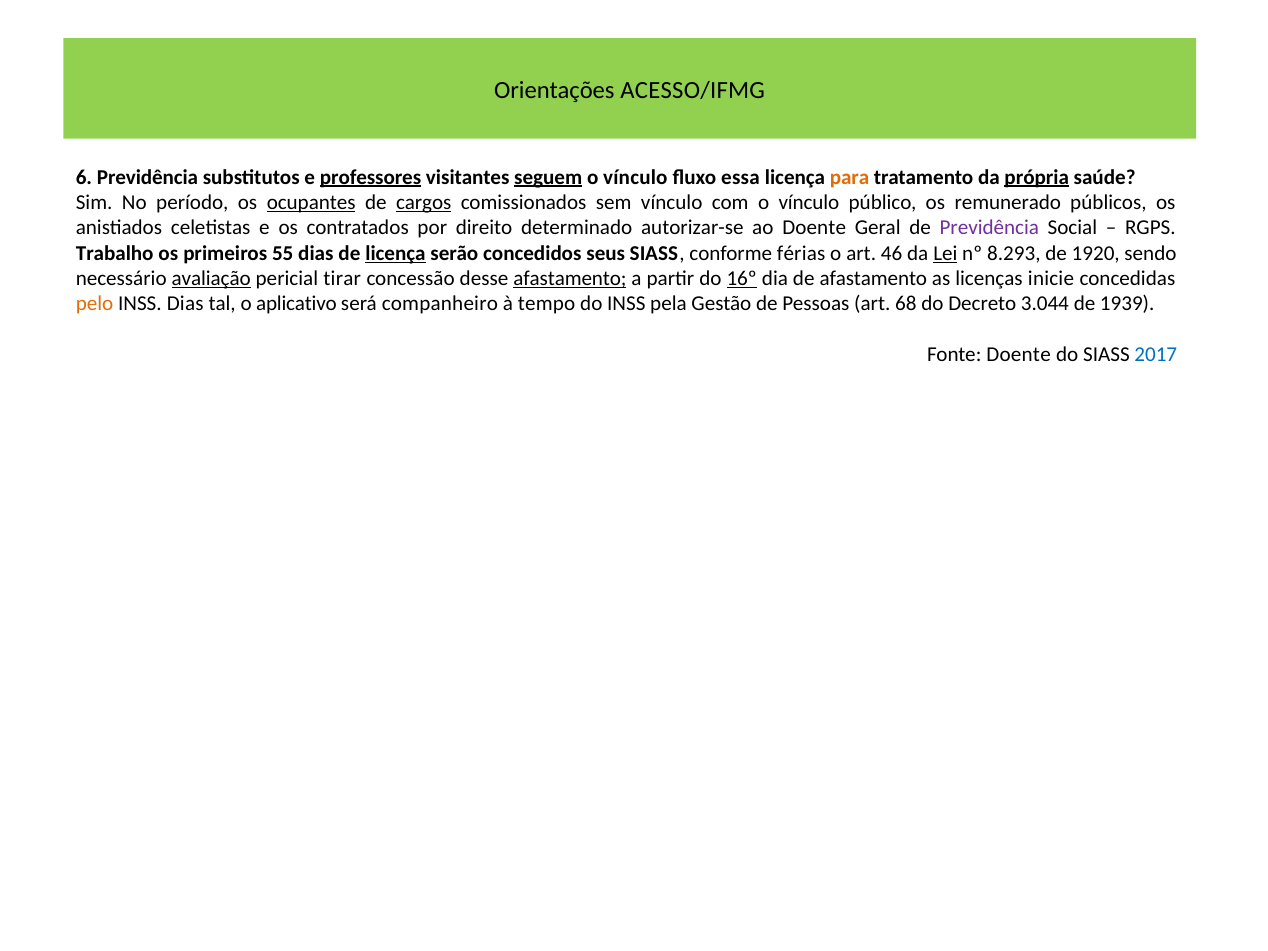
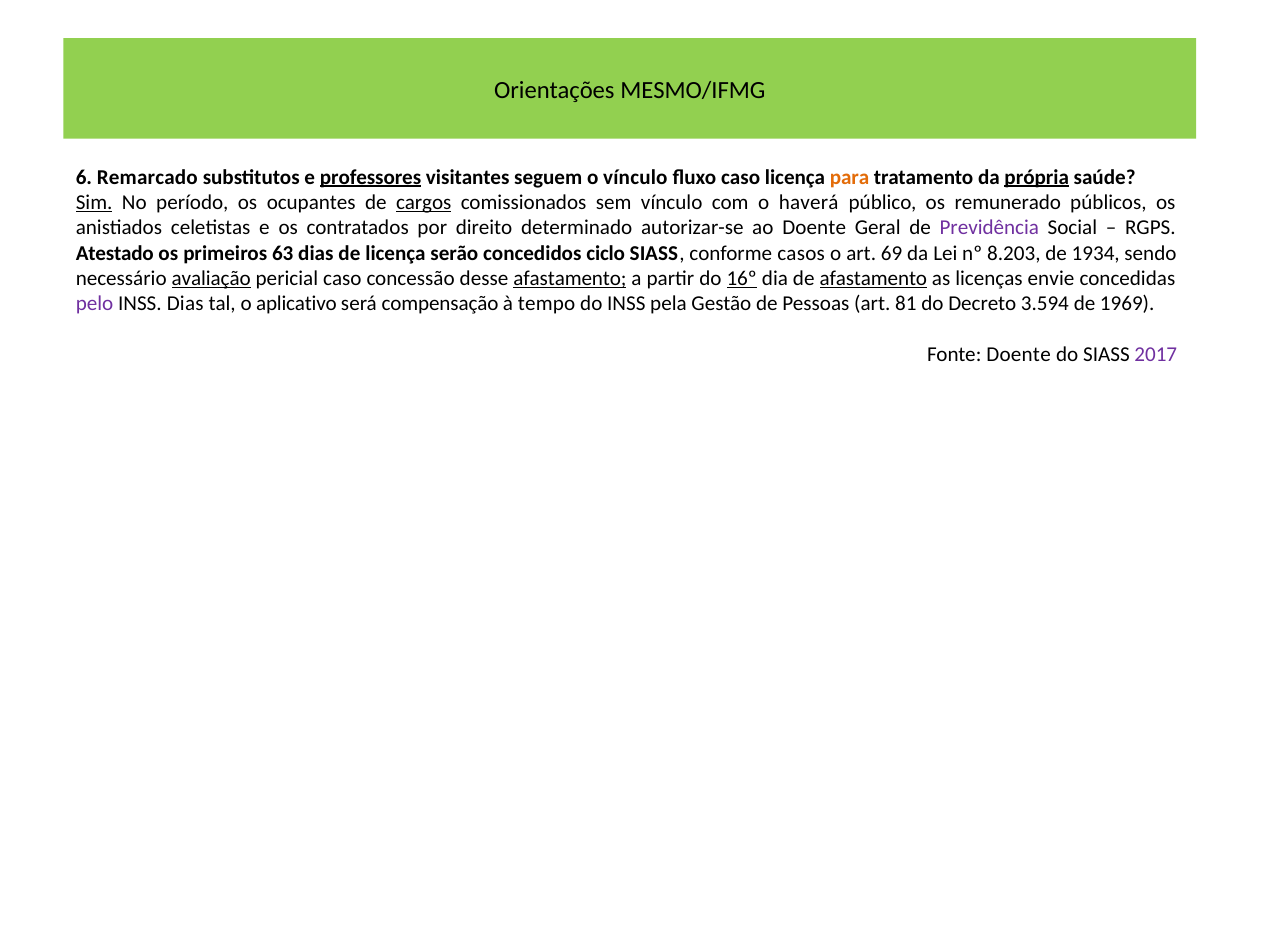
ACESSO/IFMG: ACESSO/IFMG -> MESMO/IFMG
6 Previdência: Previdência -> Remarcado
seguem underline: present -> none
fluxo essa: essa -> caso
Sim underline: none -> present
ocupantes underline: present -> none
com o vínculo: vínculo -> haverá
Trabalho: Trabalho -> Atestado
55: 55 -> 63
licença at (395, 253) underline: present -> none
seus: seus -> ciclo
férias: férias -> casos
46: 46 -> 69
Lei underline: present -> none
8.293: 8.293 -> 8.203
1920: 1920 -> 1934
pericial tirar: tirar -> caso
afastamento at (873, 278) underline: none -> present
inicie: inicie -> envie
pelo colour: orange -> purple
companheiro: companheiro -> compensação
68: 68 -> 81
3.044: 3.044 -> 3.594
1939: 1939 -> 1969
2017 colour: blue -> purple
